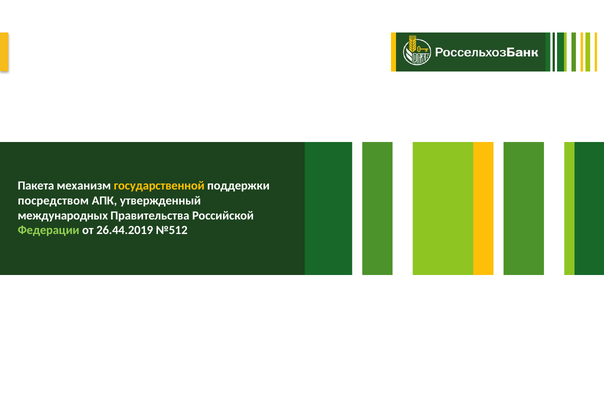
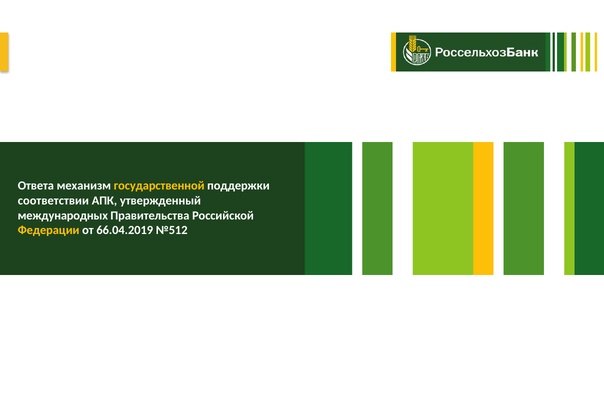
Пакета: Пакета -> Ответа
посредством: посредством -> соответствии
Федерации colour: light green -> yellow
26.44.2019: 26.44.2019 -> 66.04.2019
